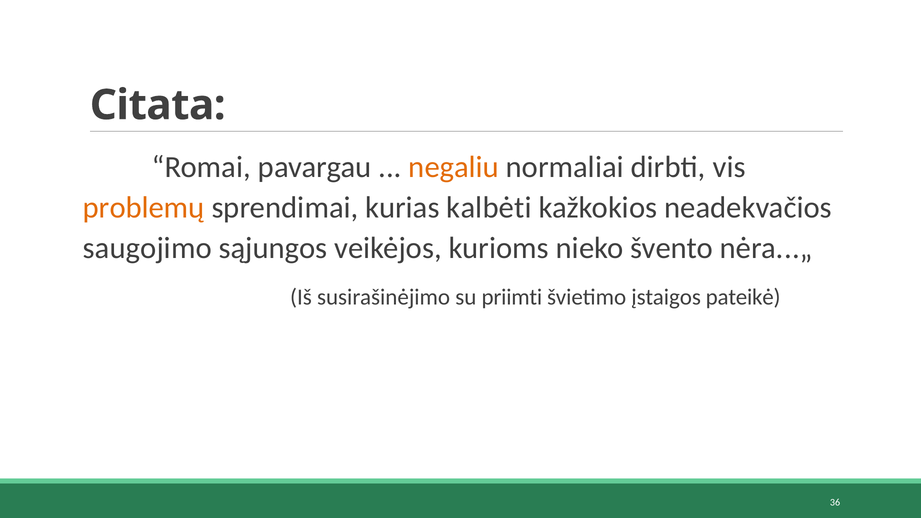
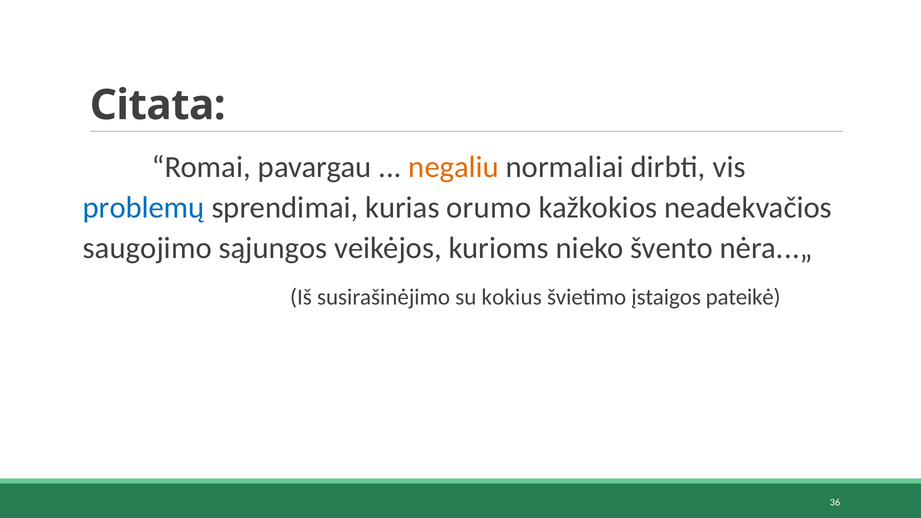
problemų colour: orange -> blue
kalbėti: kalbėti -> orumo
priimti: priimti -> kokius
